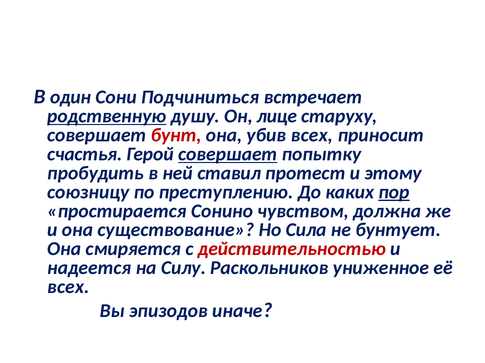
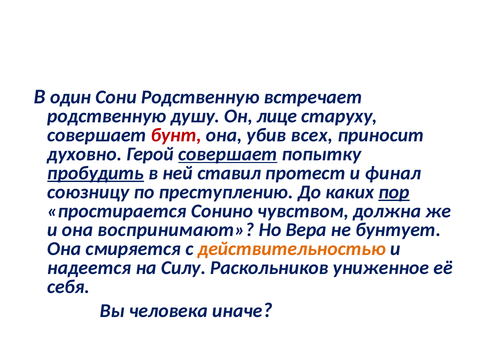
Сони Подчиниться: Подчиниться -> Родственную
родственную at (107, 116) underline: present -> none
счастья: счастья -> духовно
пробудить underline: none -> present
этому: этому -> финал
существование: существование -> воспринимают
Сила: Сила -> Вера
действительностью colour: red -> orange
всех at (68, 287): всех -> себя
эпизодов: эпизодов -> человека
